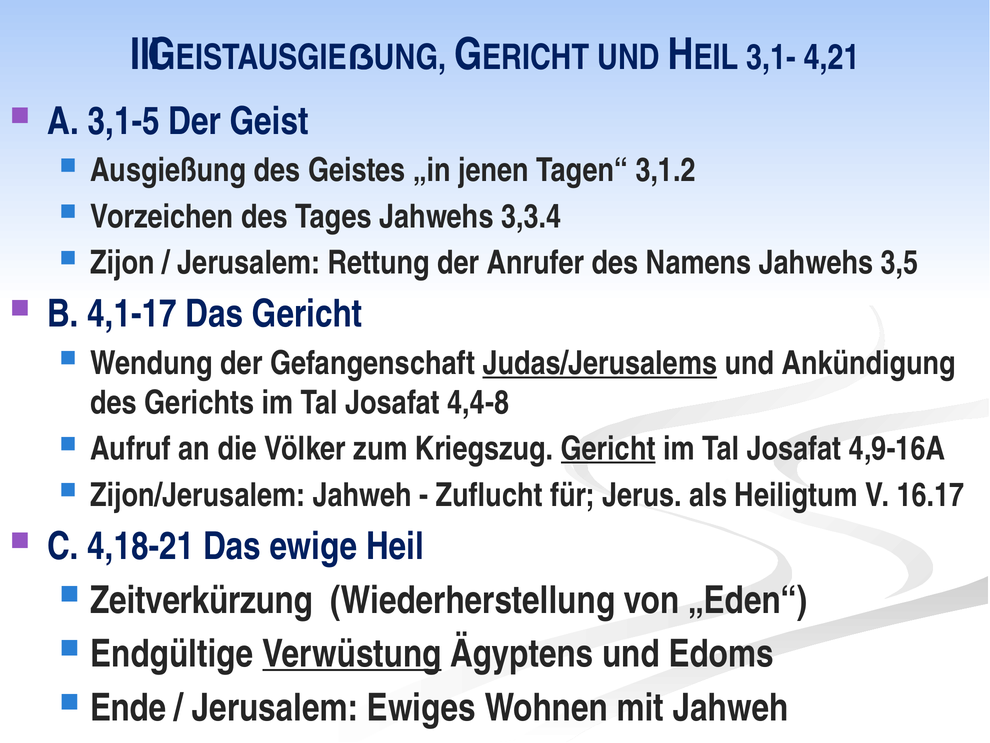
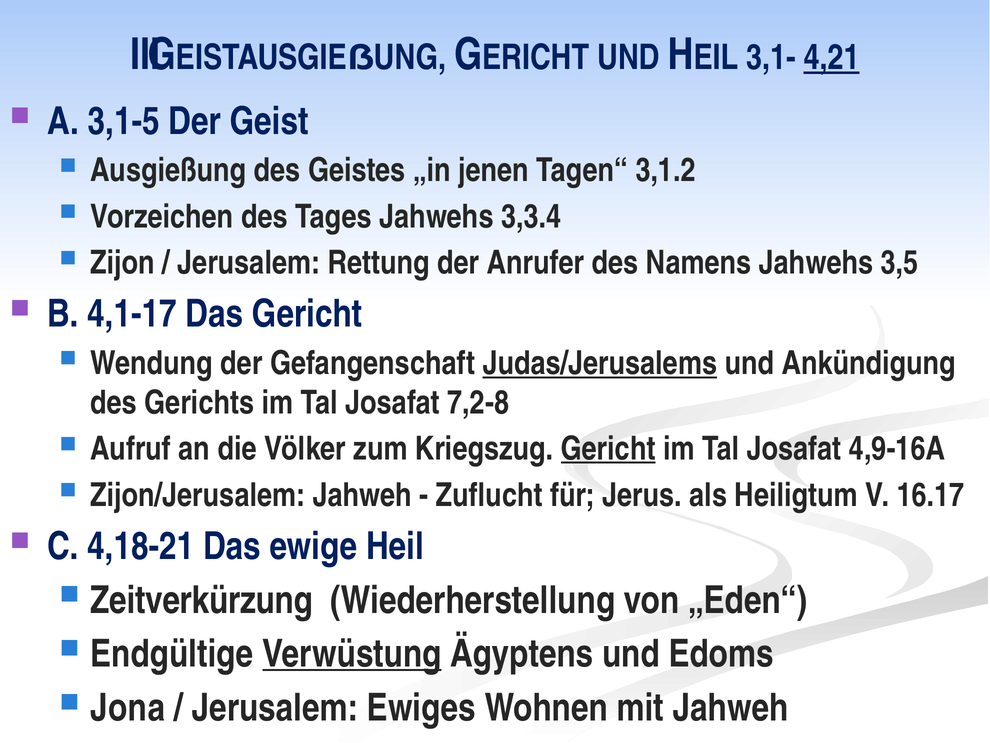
4,21 underline: none -> present
4,4-8: 4,4-8 -> 7,2-8
Ende: Ende -> Jona
